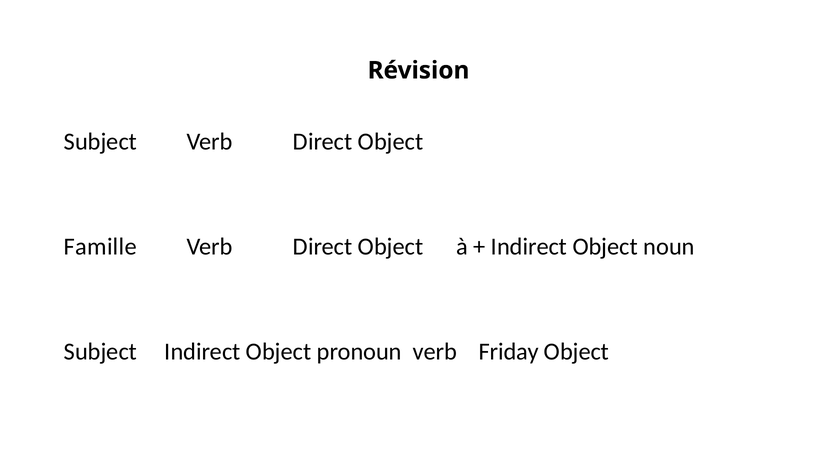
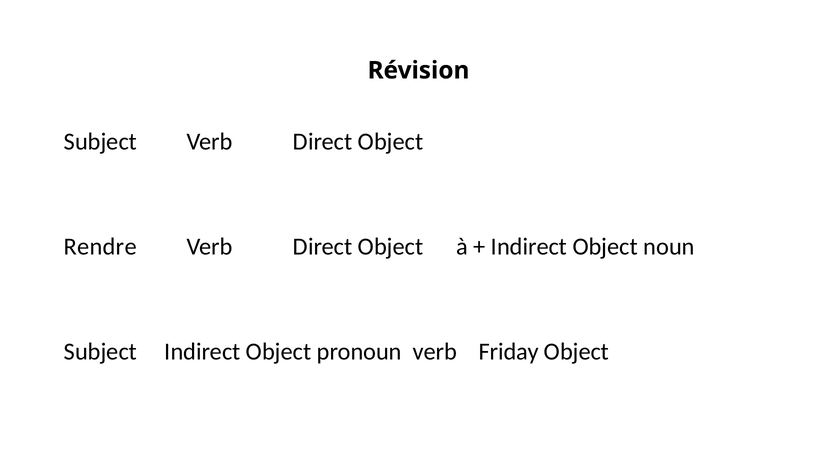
Famille: Famille -> Rendre
